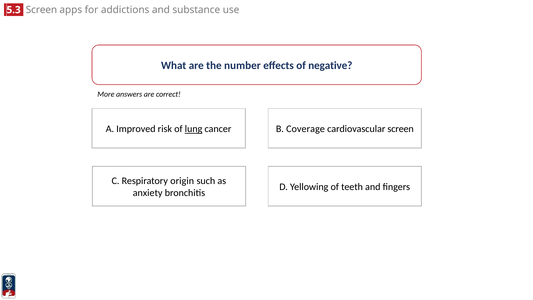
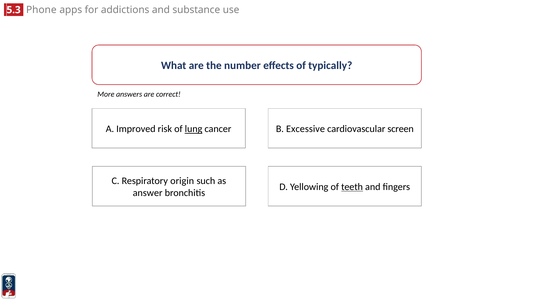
Screen at (41, 10): Screen -> Phone
negative: negative -> typically
Coverage: Coverage -> Excessive
teeth underline: none -> present
anxiety: anxiety -> answer
